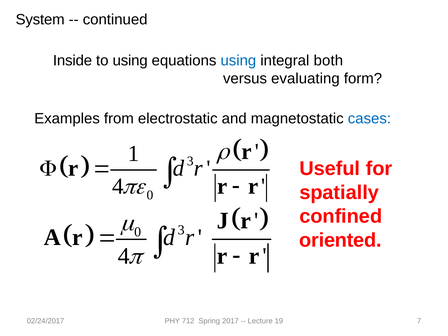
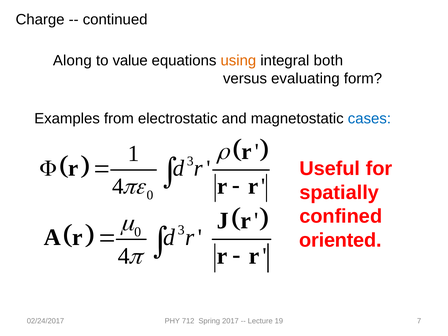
System: System -> Charge
Inside: Inside -> Along
to using: using -> value
using at (238, 61) colour: blue -> orange
